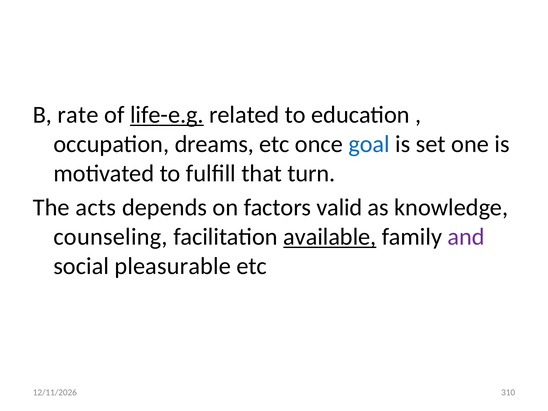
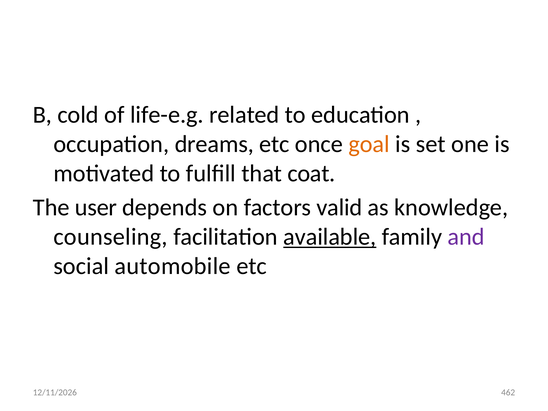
rate: rate -> cold
life-e.g underline: present -> none
goal colour: blue -> orange
turn: turn -> coat
acts: acts -> user
pleasurable: pleasurable -> automobile
310: 310 -> 462
